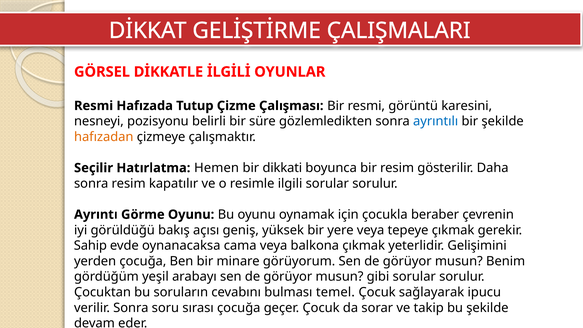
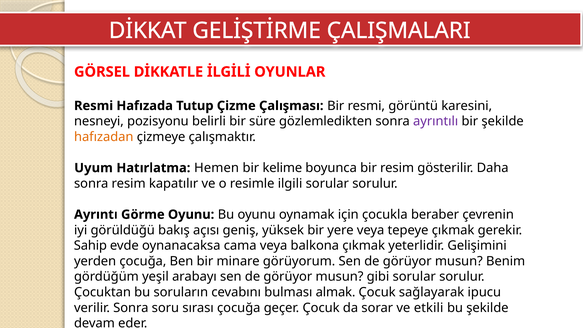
ayrıntılı colour: blue -> purple
Seçilir: Seçilir -> Uyum
dikkati: dikkati -> kelime
temel: temel -> almak
takip: takip -> etkili
